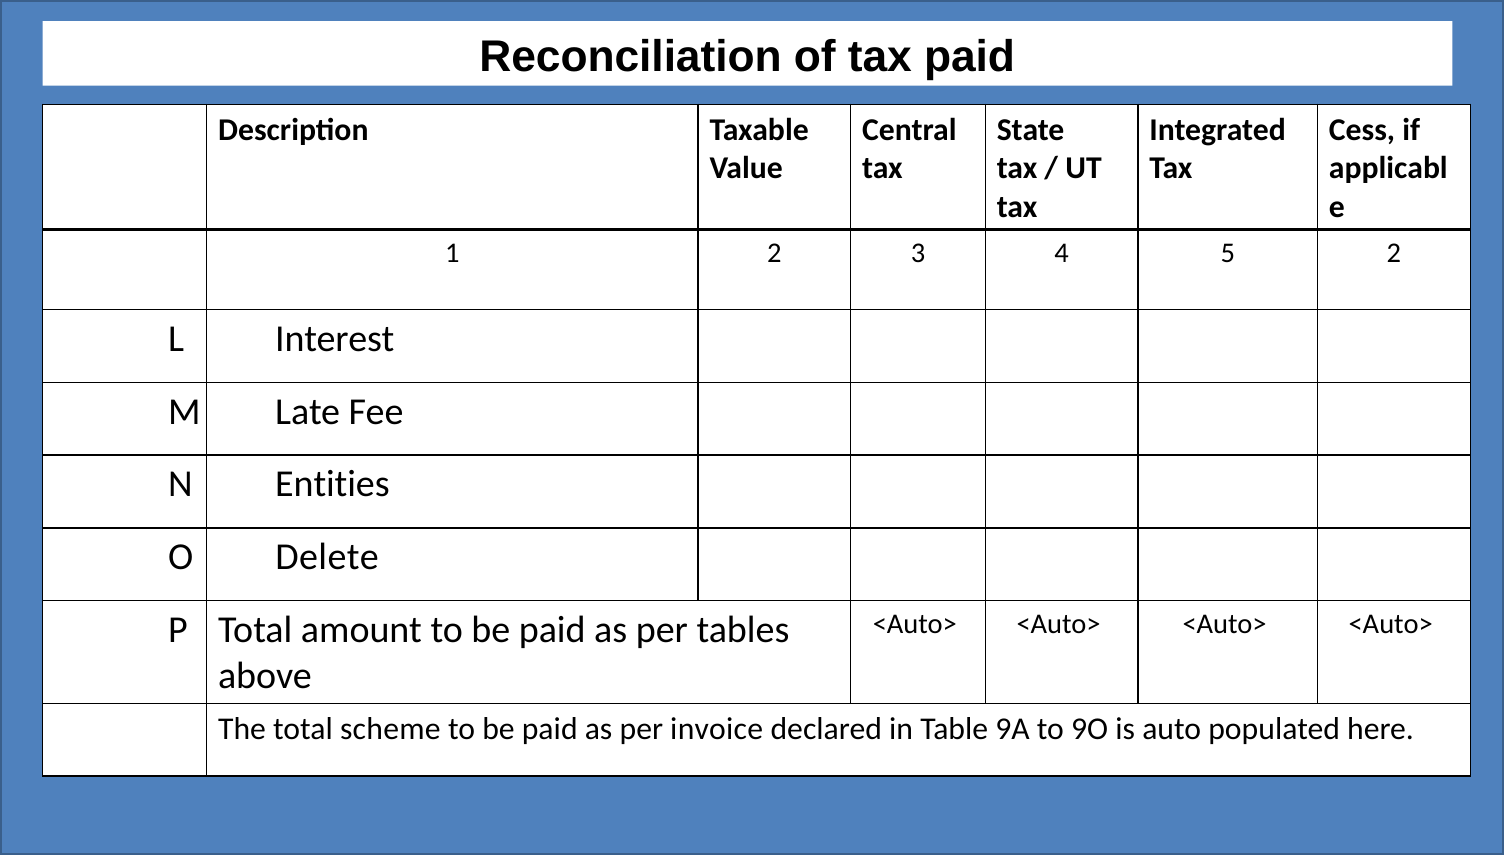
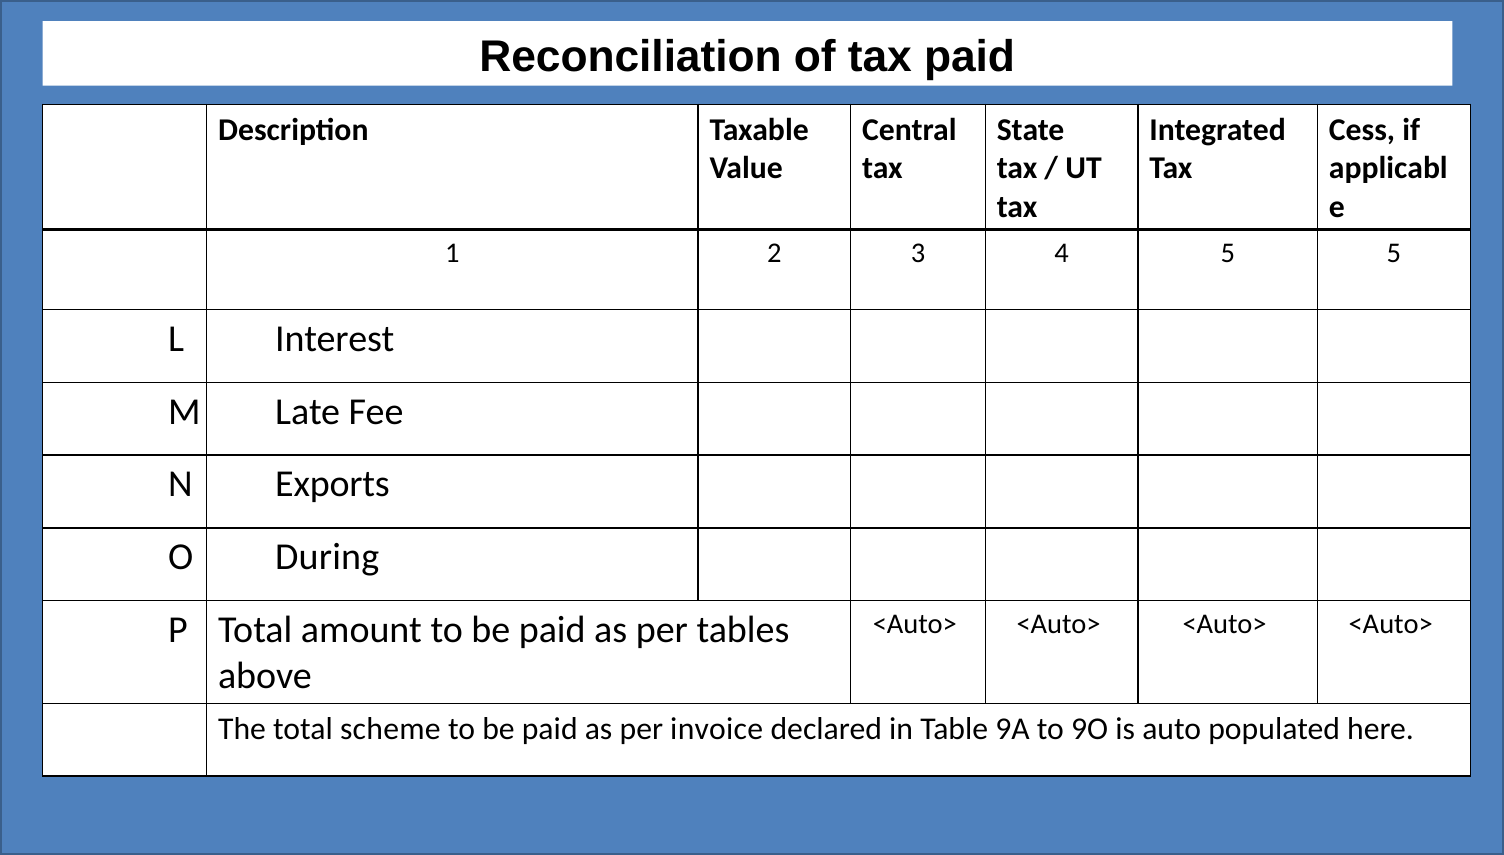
5 2: 2 -> 5
Entities: Entities -> Exports
Delete: Delete -> During
